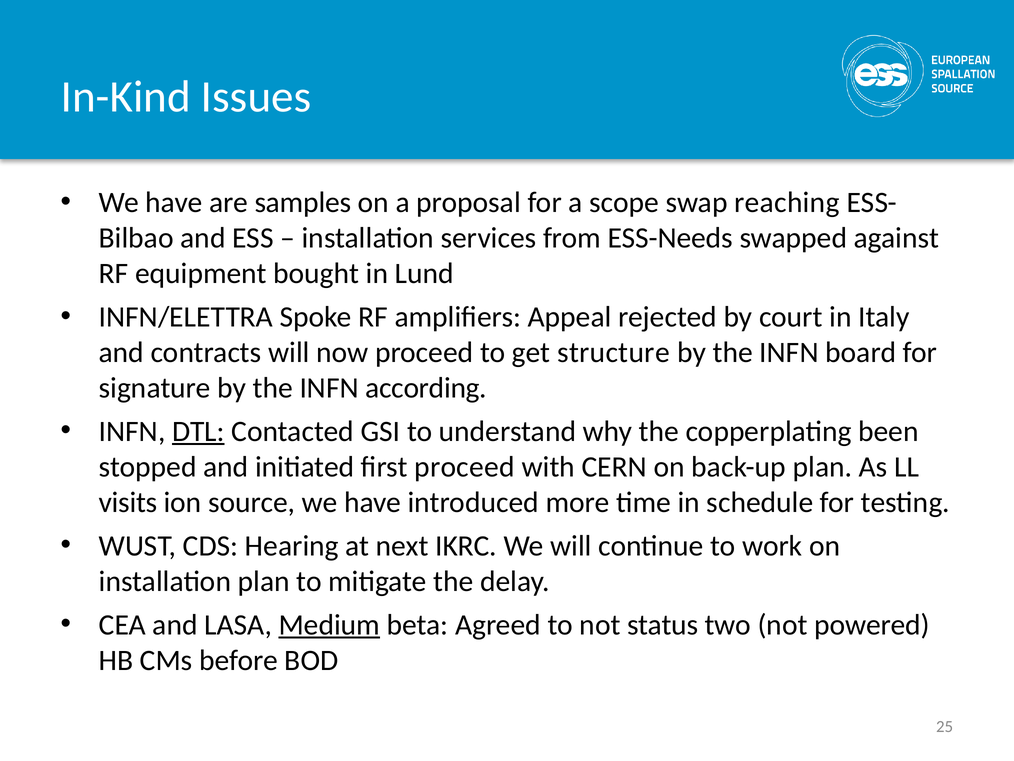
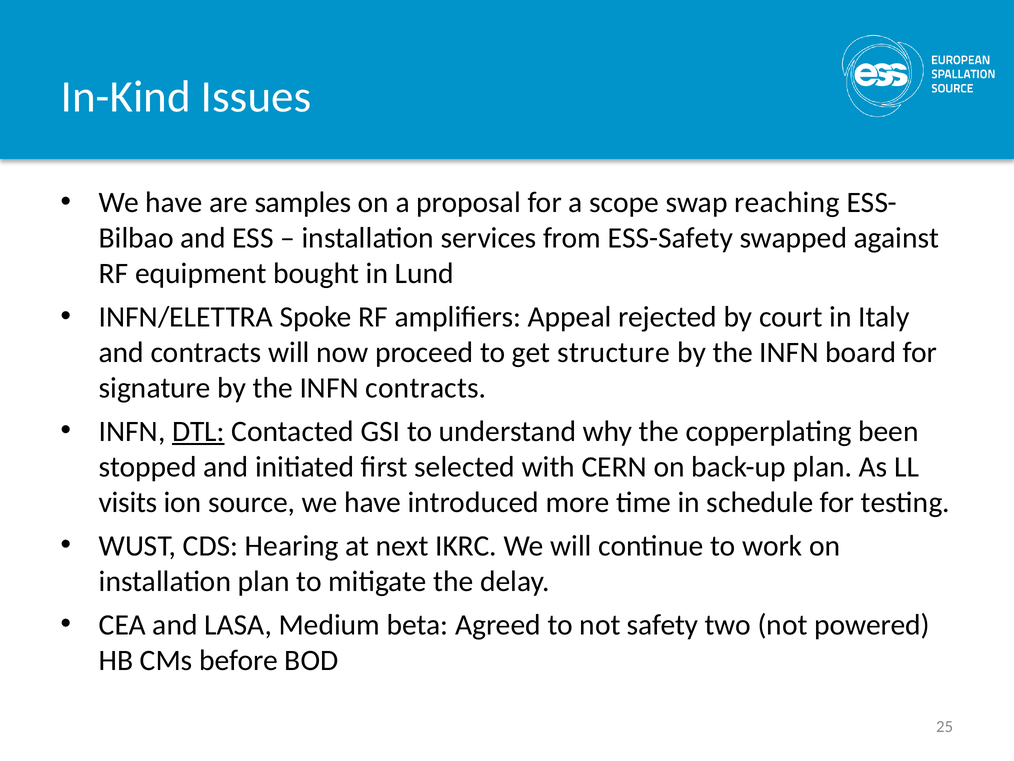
ESS-Needs: ESS-Needs -> ESS-Safety
INFN according: according -> contracts
first proceed: proceed -> selected
Medium underline: present -> none
status: status -> safety
